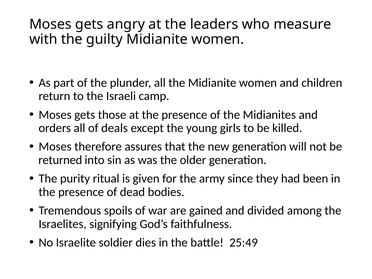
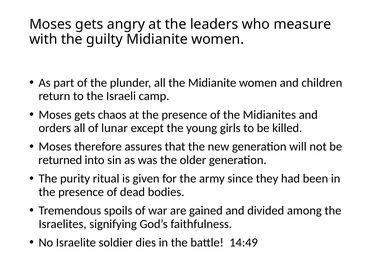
those: those -> chaos
deals: deals -> lunar
25:49: 25:49 -> 14:49
